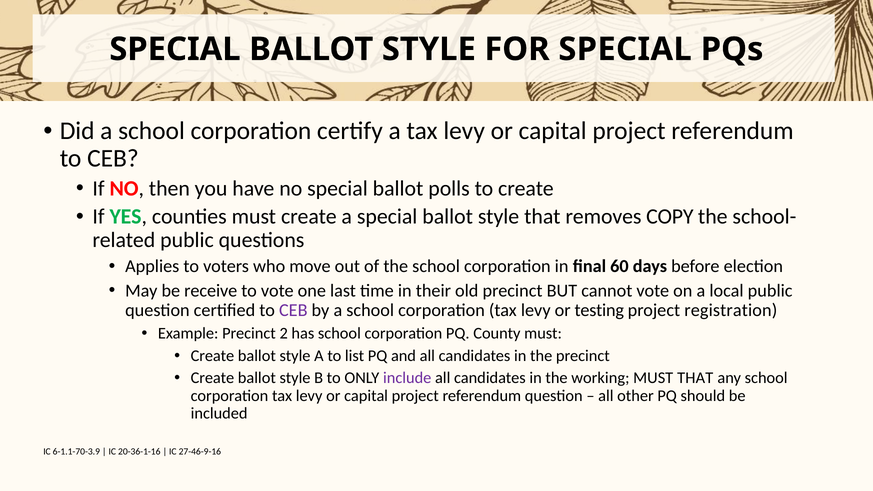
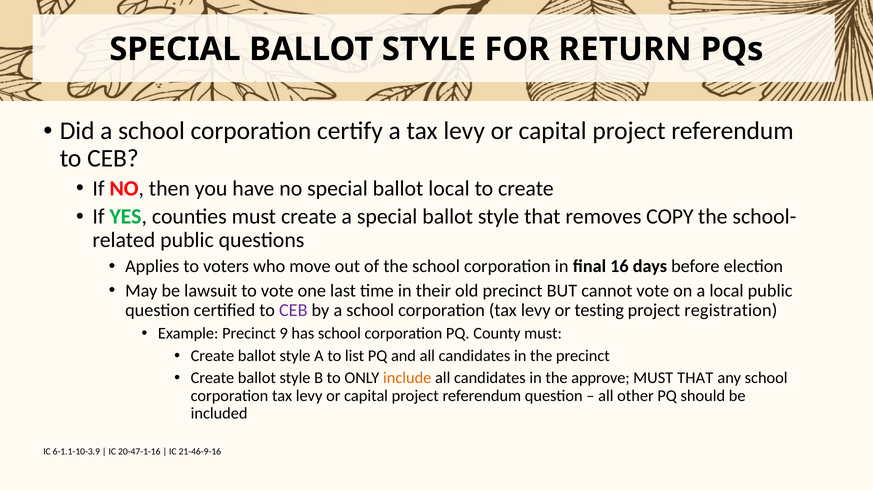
FOR SPECIAL: SPECIAL -> RETURN
ballot polls: polls -> local
60: 60 -> 16
receive: receive -> lawsuit
2: 2 -> 9
include colour: purple -> orange
working: working -> approve
6-1.1-70-3.9: 6-1.1-70-3.9 -> 6-1.1-10-3.9
20-36-1-16: 20-36-1-16 -> 20-47-1-16
27-46-9-16: 27-46-9-16 -> 21-46-9-16
